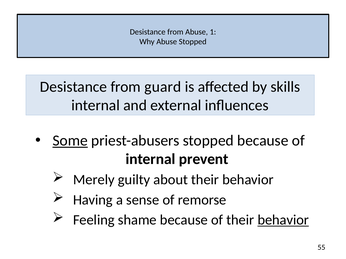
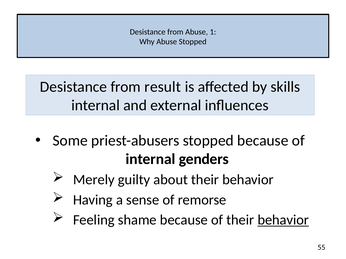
guard: guard -> result
Some underline: present -> none
prevent: prevent -> genders
